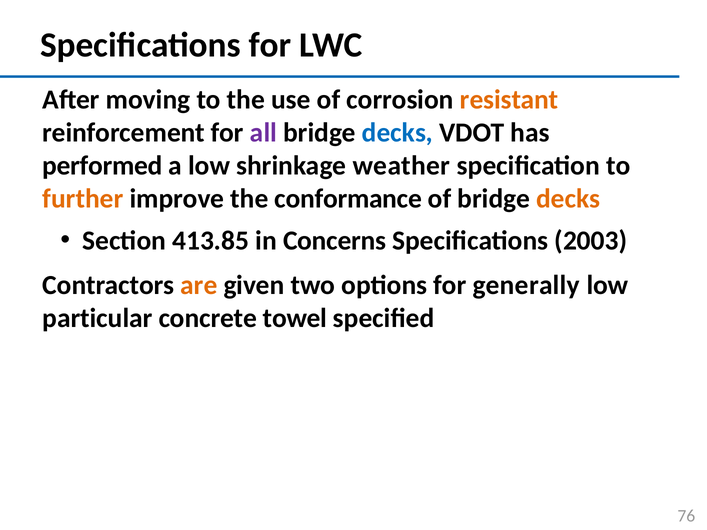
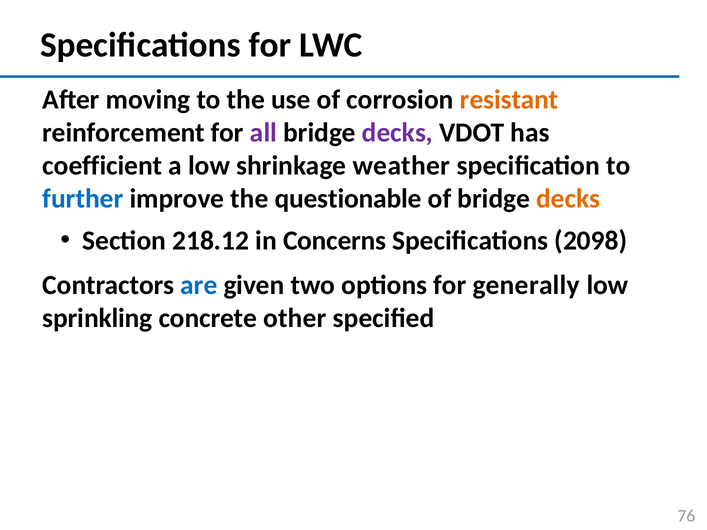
decks at (397, 133) colour: blue -> purple
performed: performed -> coefficient
further colour: orange -> blue
conformance: conformance -> questionable
413.85: 413.85 -> 218.12
2003: 2003 -> 2098
are colour: orange -> blue
particular: particular -> sprinkling
towel: towel -> other
